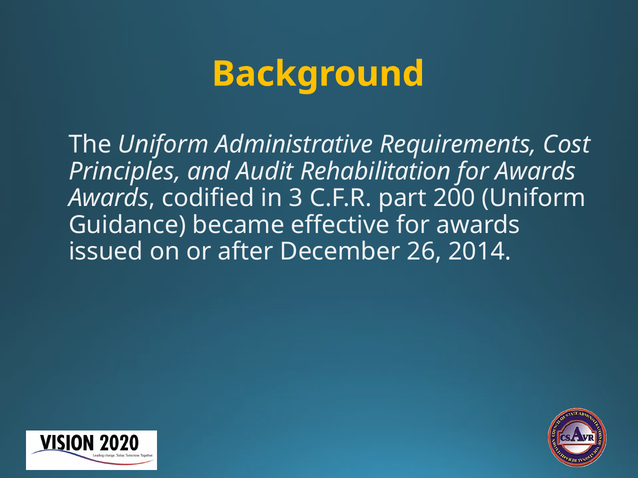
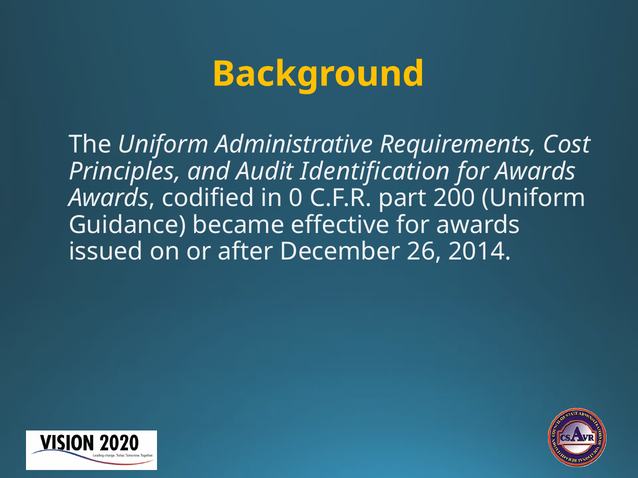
Rehabilitation: Rehabilitation -> Identification
3: 3 -> 0
